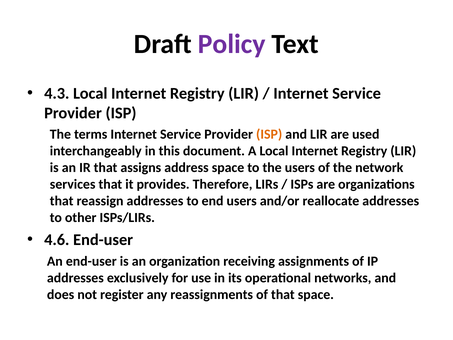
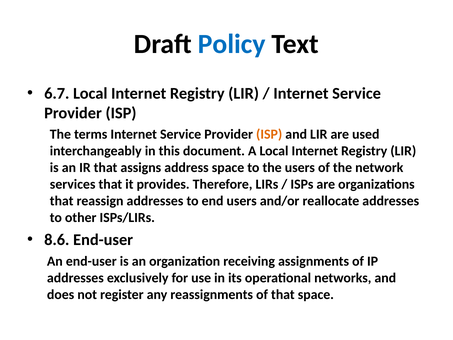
Policy colour: purple -> blue
4.3: 4.3 -> 6.7
4.6: 4.6 -> 8.6
